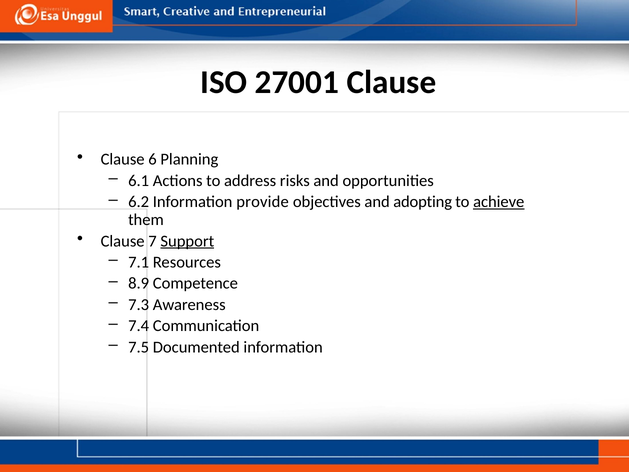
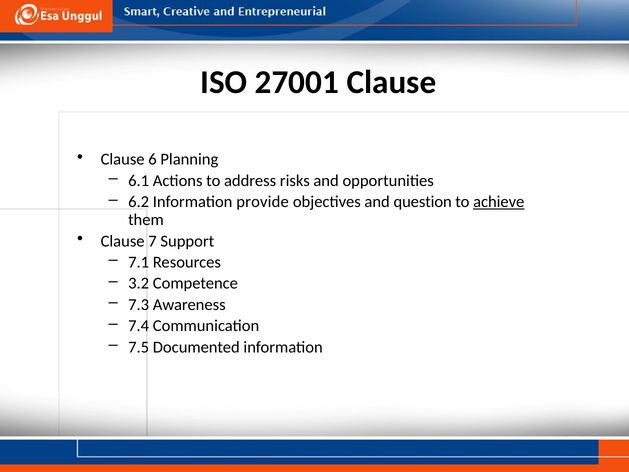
adopting: adopting -> question
Support underline: present -> none
8.9: 8.9 -> 3.2
